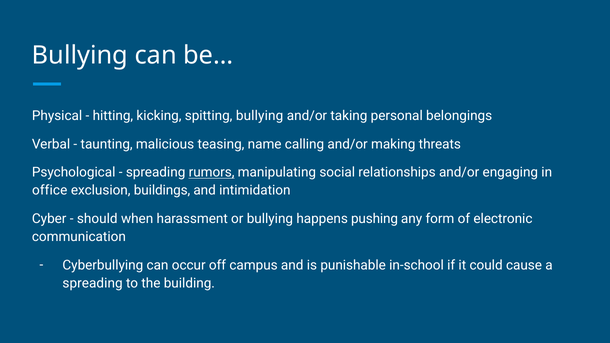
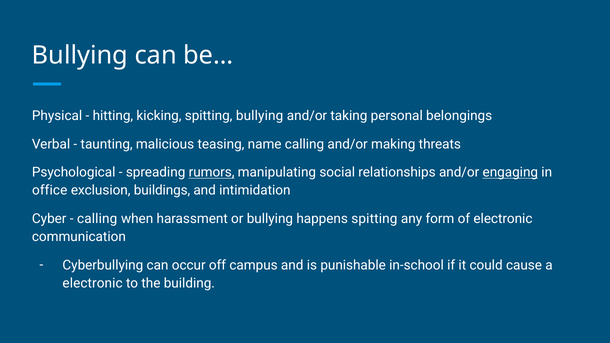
engaging underline: none -> present
should at (97, 219): should -> calling
happens pushing: pushing -> spitting
spreading at (93, 283): spreading -> electronic
